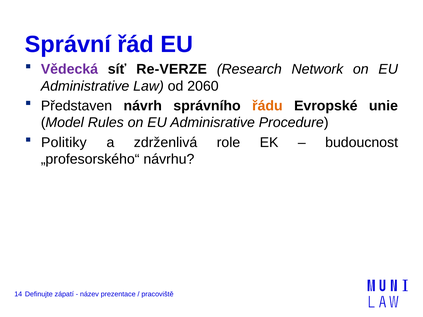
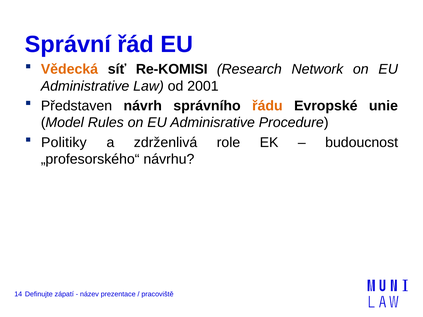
Vědecká colour: purple -> orange
Re-VERZE: Re-VERZE -> Re-KOMISI
2060: 2060 -> 2001
